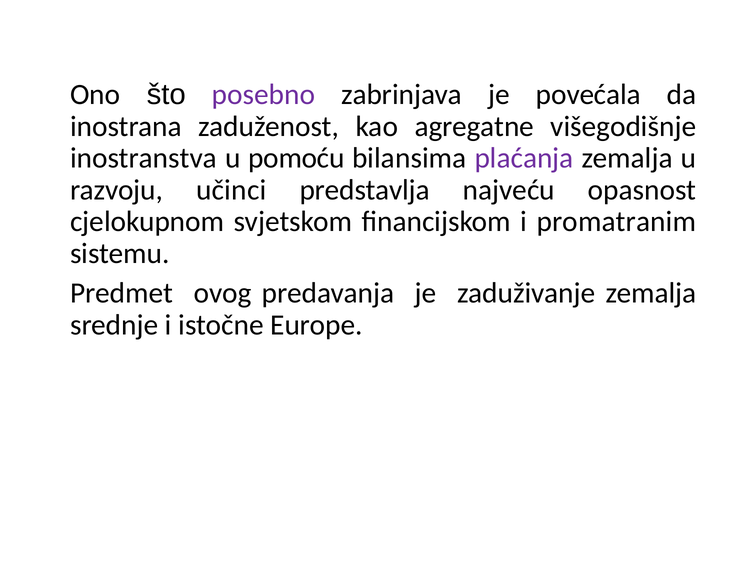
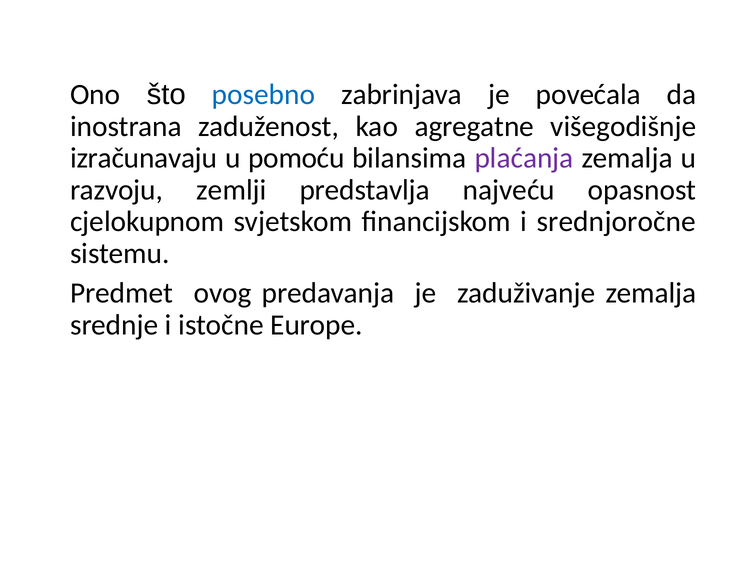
posebno colour: purple -> blue
inostranstva: inostranstva -> izračunavaju
učinci: učinci -> zemlji
promatranim: promatranim -> srednjoročne
